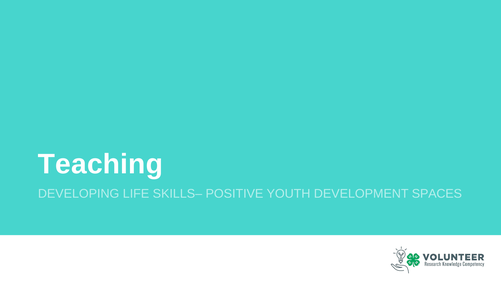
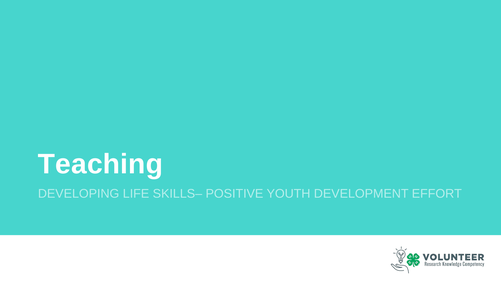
SPACES: SPACES -> EFFORT
